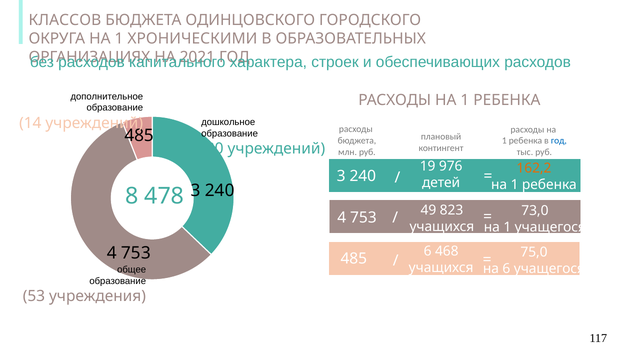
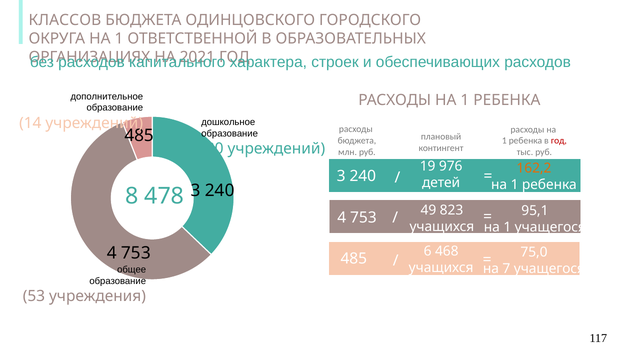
ХРОНИЧЕСКИМИ: ХРОНИЧЕСКИМИ -> ОТВЕТСТВЕННОЙ
год at (559, 141) colour: blue -> red
73,0: 73,0 -> 95,1
на 6: 6 -> 7
